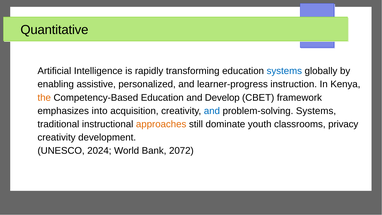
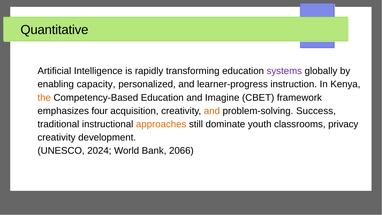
systems at (284, 71) colour: blue -> purple
assistive: assistive -> capacity
Develop: Develop -> Imagine
into: into -> four
and at (212, 111) colour: blue -> orange
problem-solving Systems: Systems -> Success
2072: 2072 -> 2066
